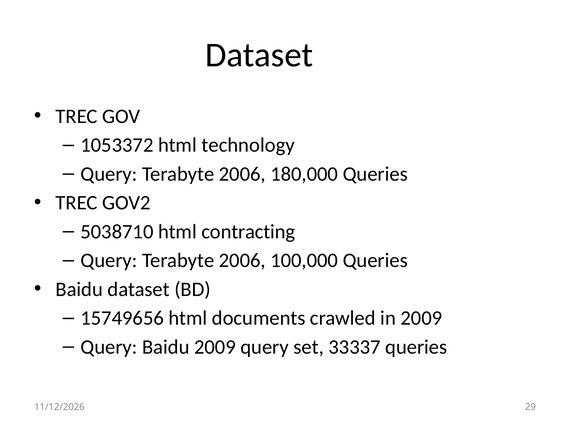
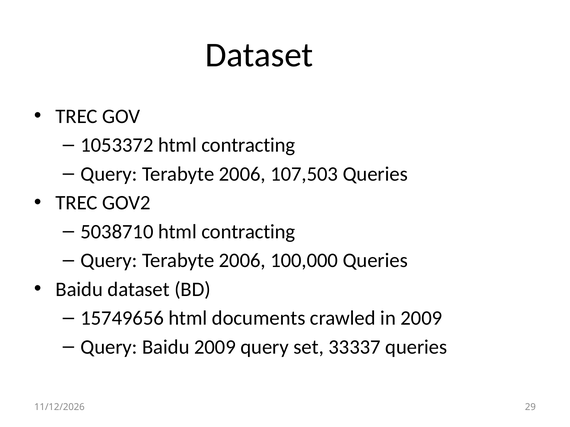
1053372 html technology: technology -> contracting
180,000: 180,000 -> 107,503
